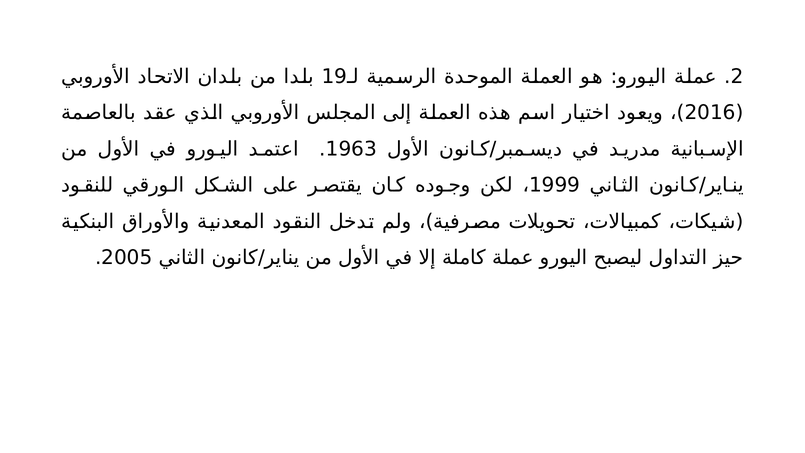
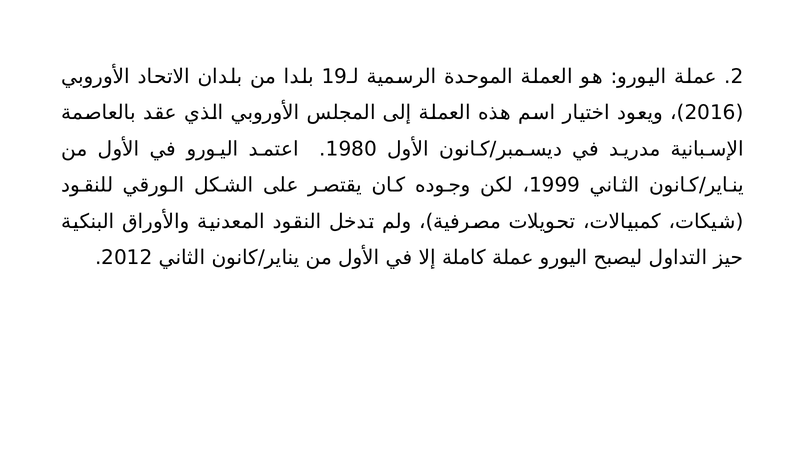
1963: 1963 -> 1980
2005: 2005 -> 2012
